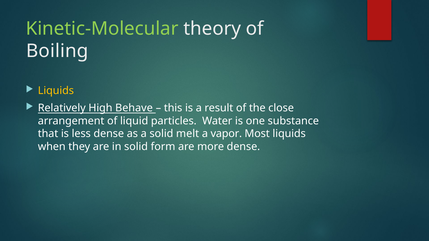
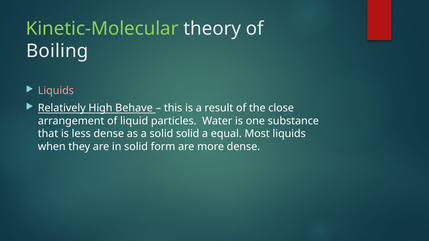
Liquids at (56, 91) colour: yellow -> pink
solid melt: melt -> solid
vapor: vapor -> equal
